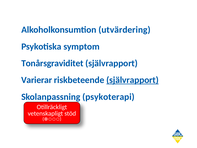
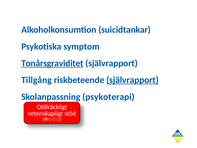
utvärdering: utvärdering -> suicidtankar
Tonårsgraviditet underline: none -> present
Varierar: Varierar -> Tillgång
